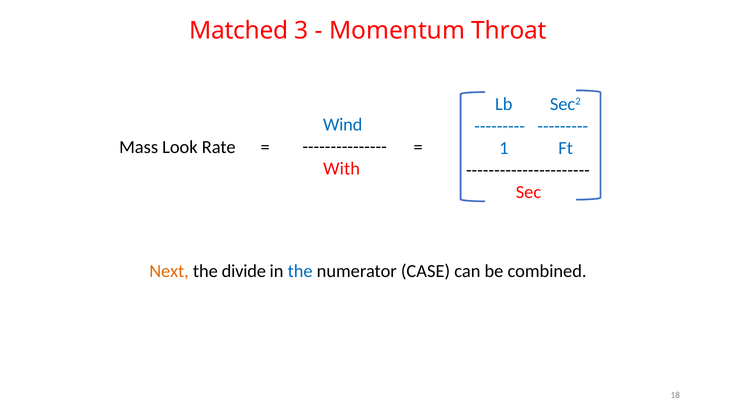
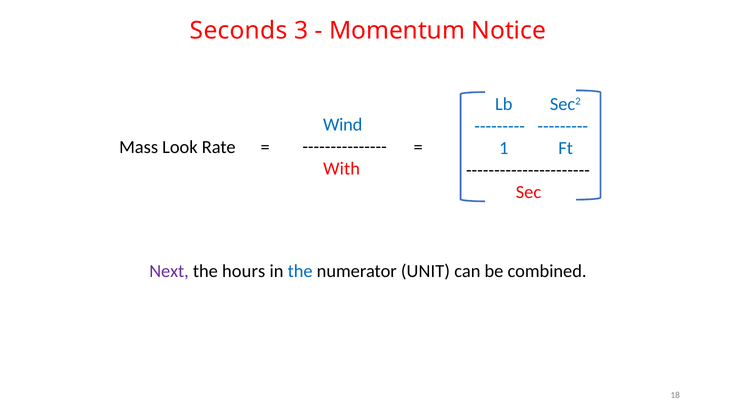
Matched: Matched -> Seconds
Throat: Throat -> Notice
Next colour: orange -> purple
divide: divide -> hours
CASE: CASE -> UNIT
